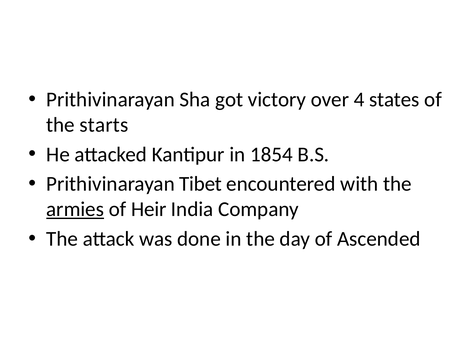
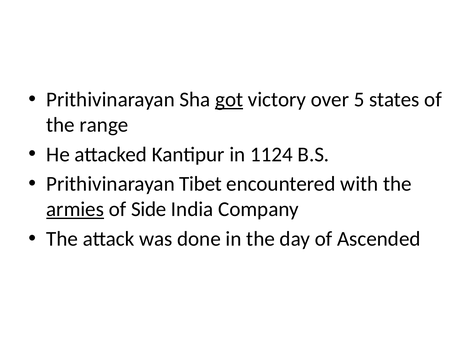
got underline: none -> present
4: 4 -> 5
starts: starts -> range
1854: 1854 -> 1124
Heir: Heir -> Side
